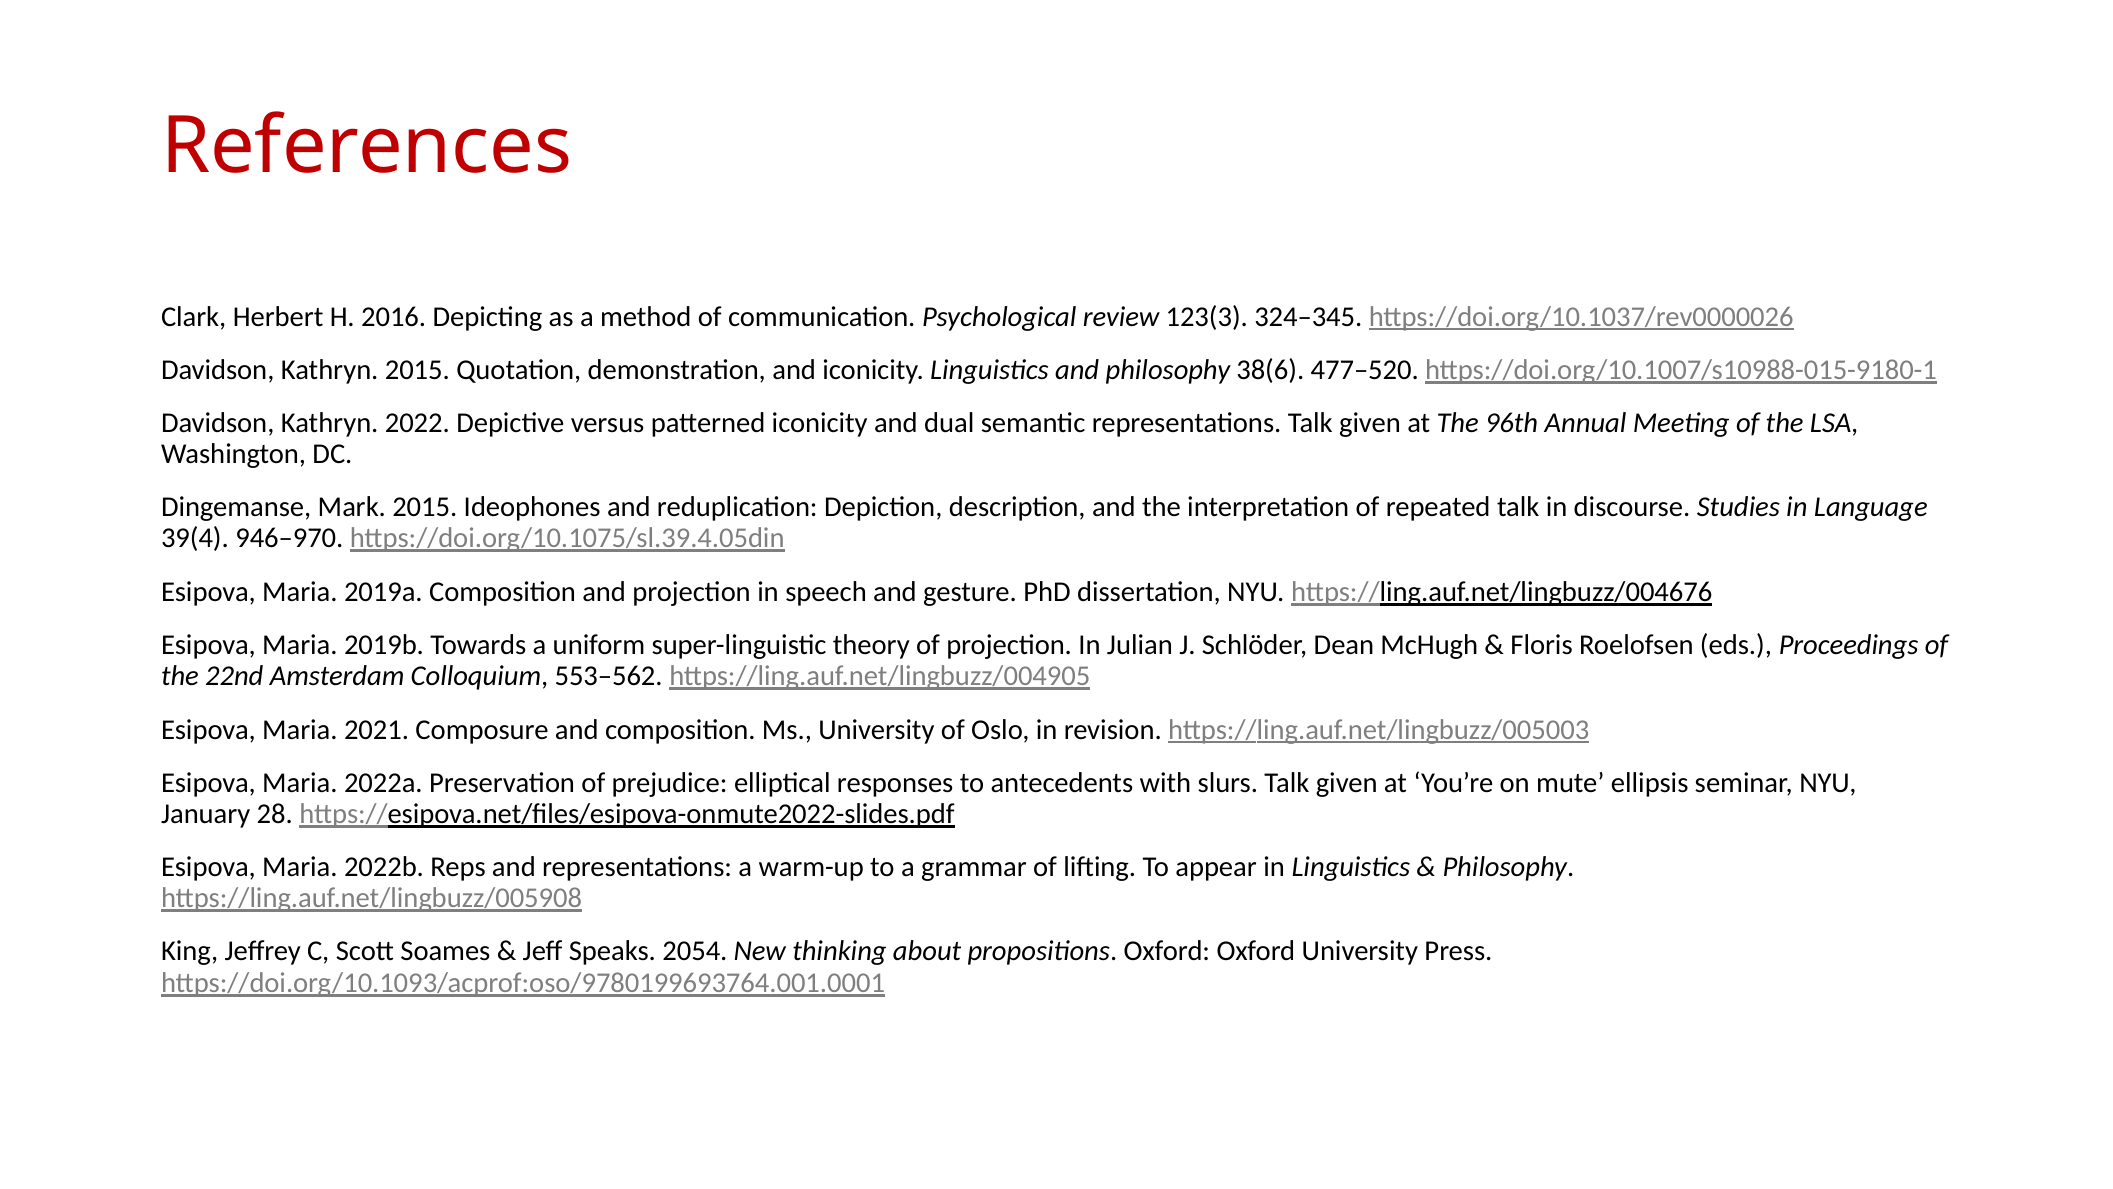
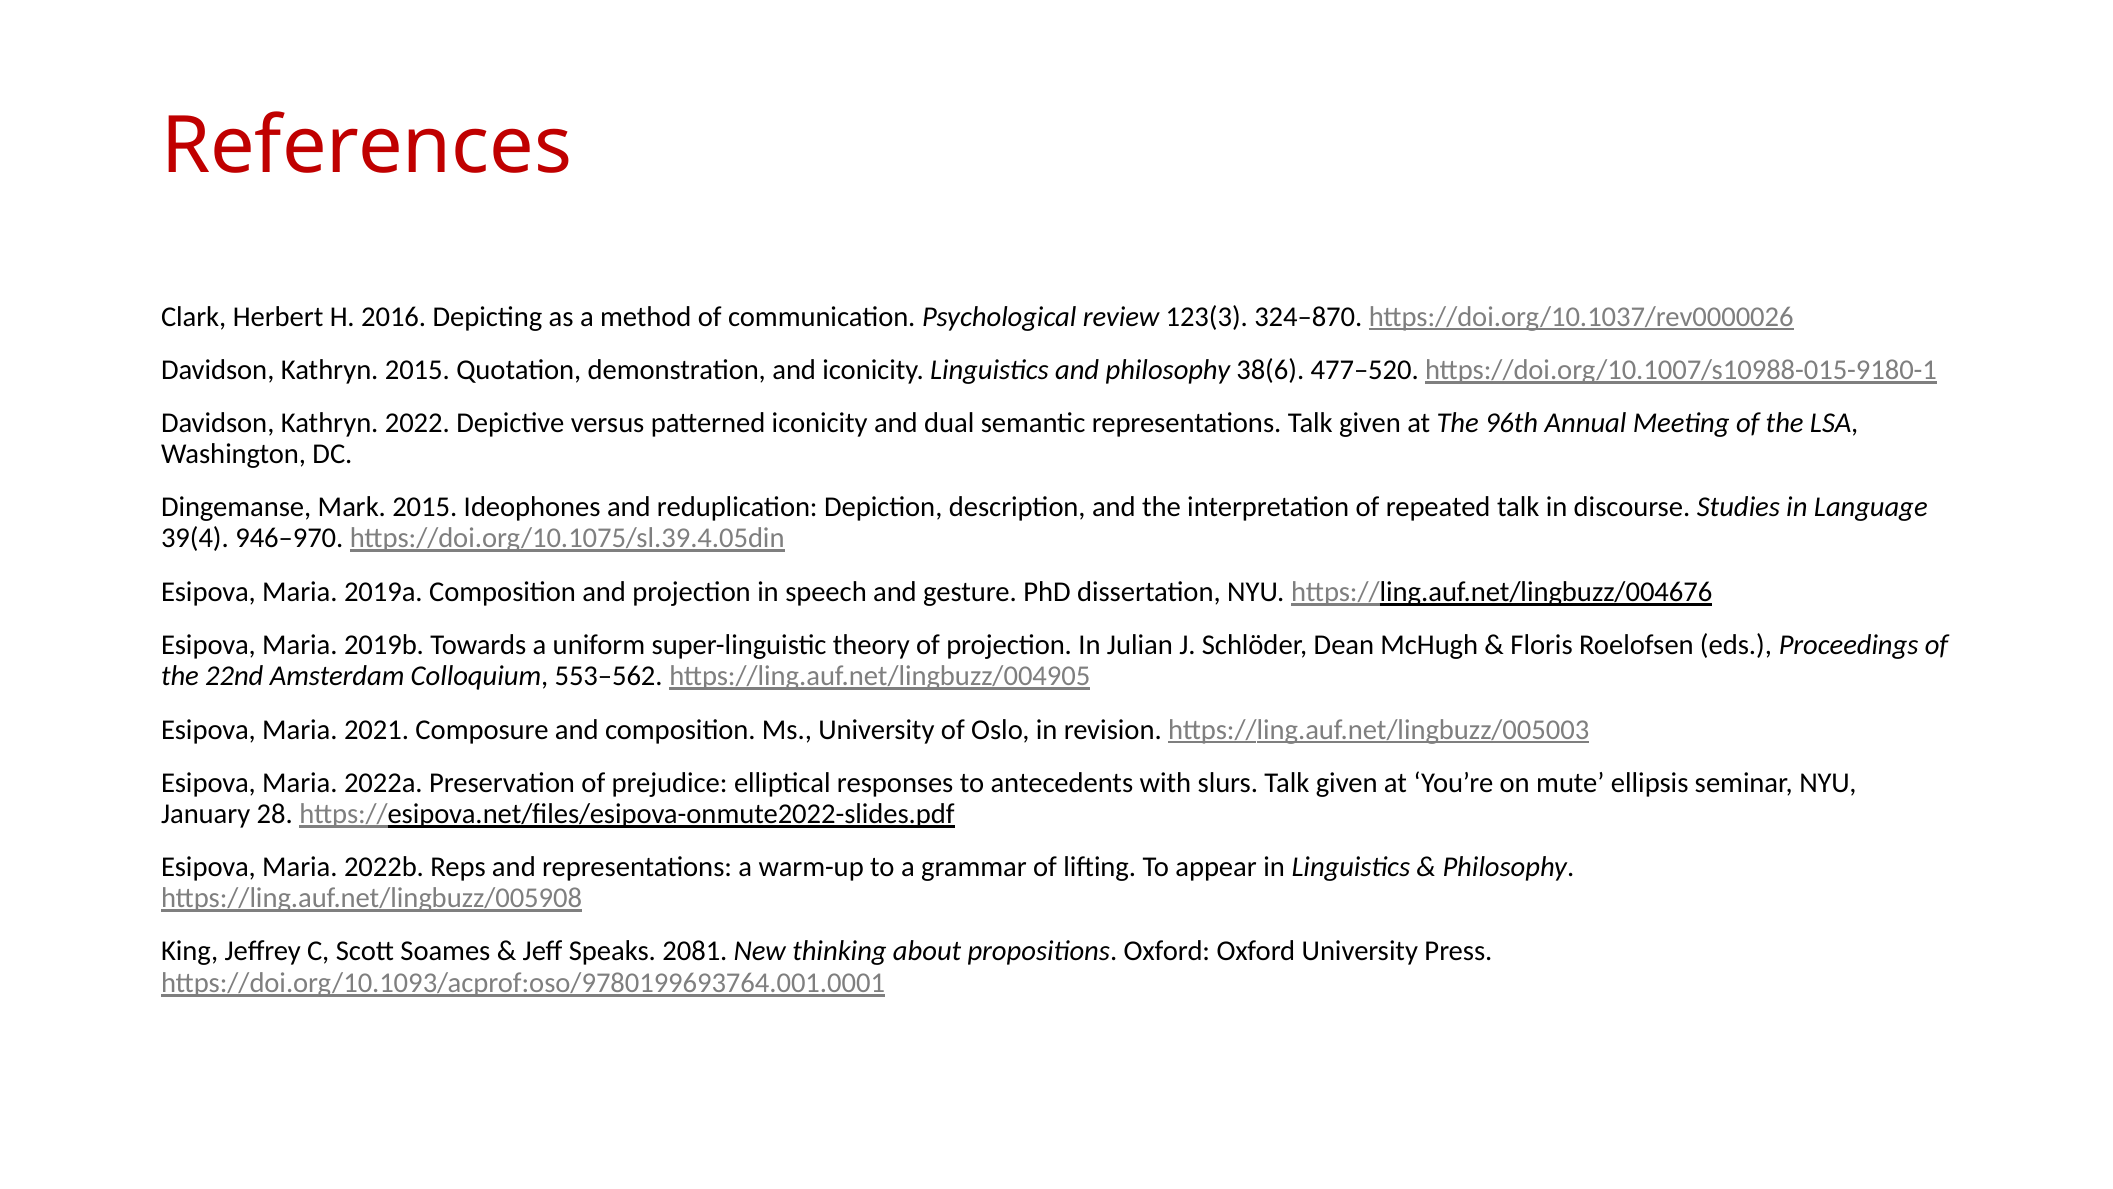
324–345: 324–345 -> 324–870
2054: 2054 -> 2081
